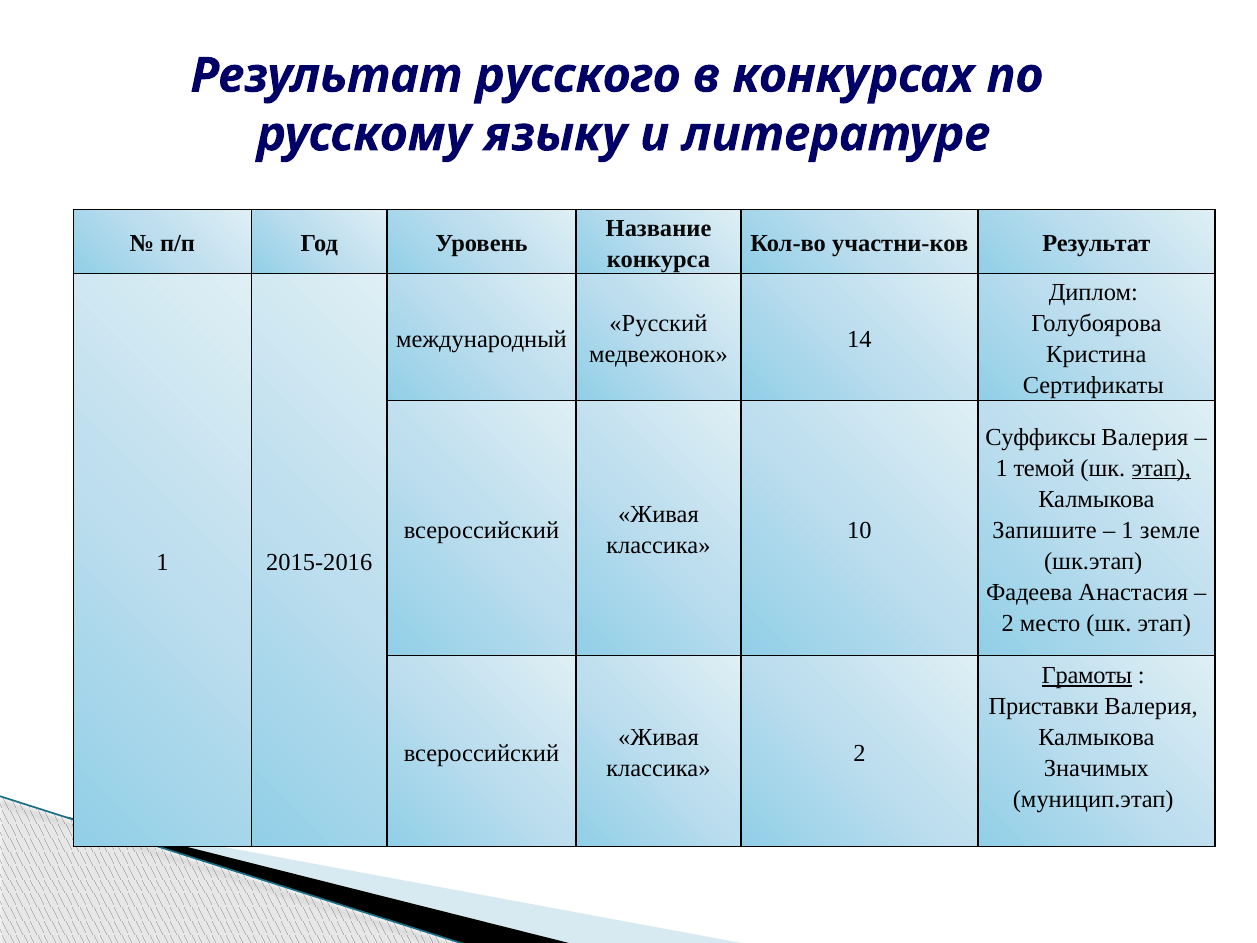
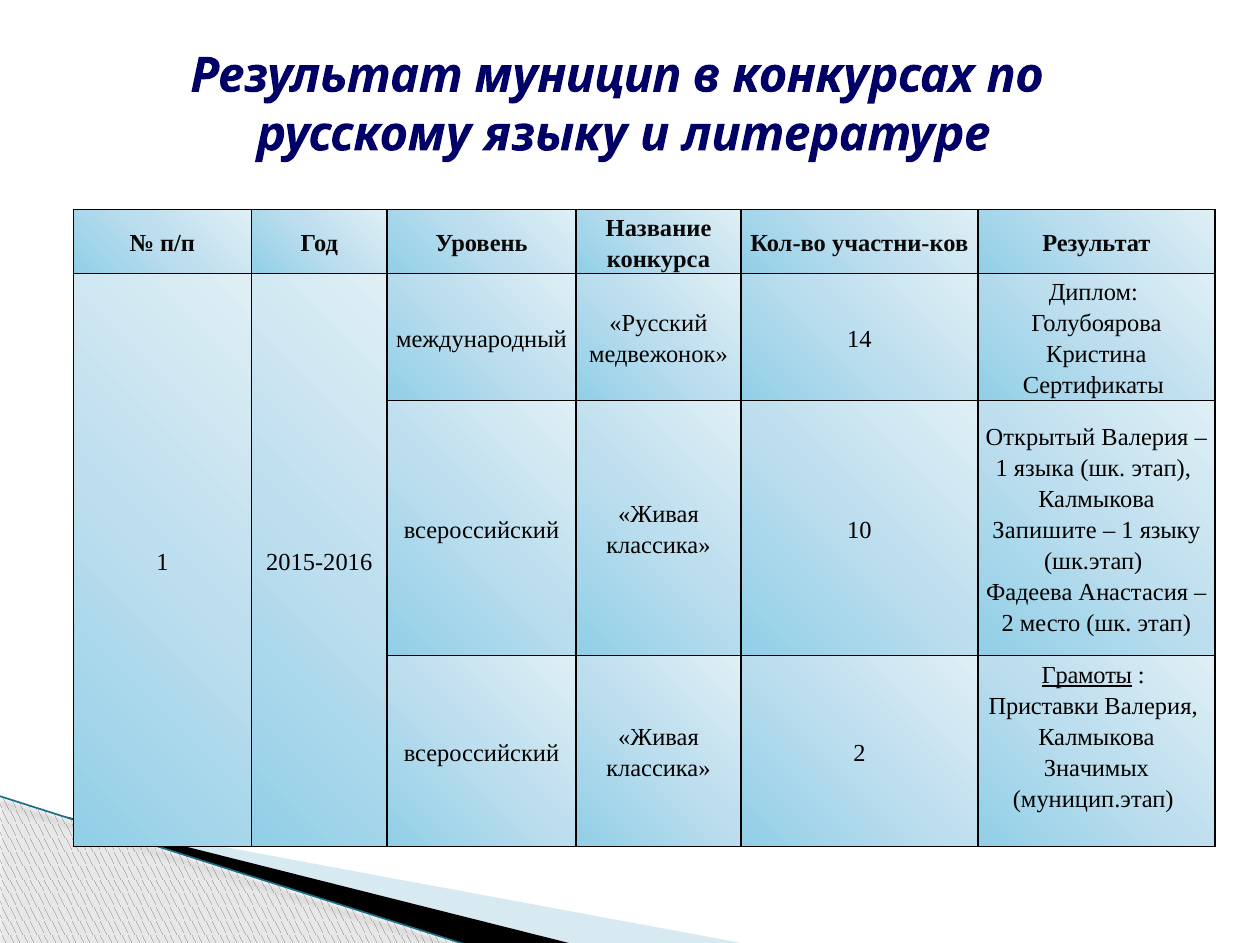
русского: русского -> муницип
Суффиксы: Суффиксы -> Открытый
темой: темой -> языка
этап at (1161, 468) underline: present -> none
1 земле: земле -> языку
